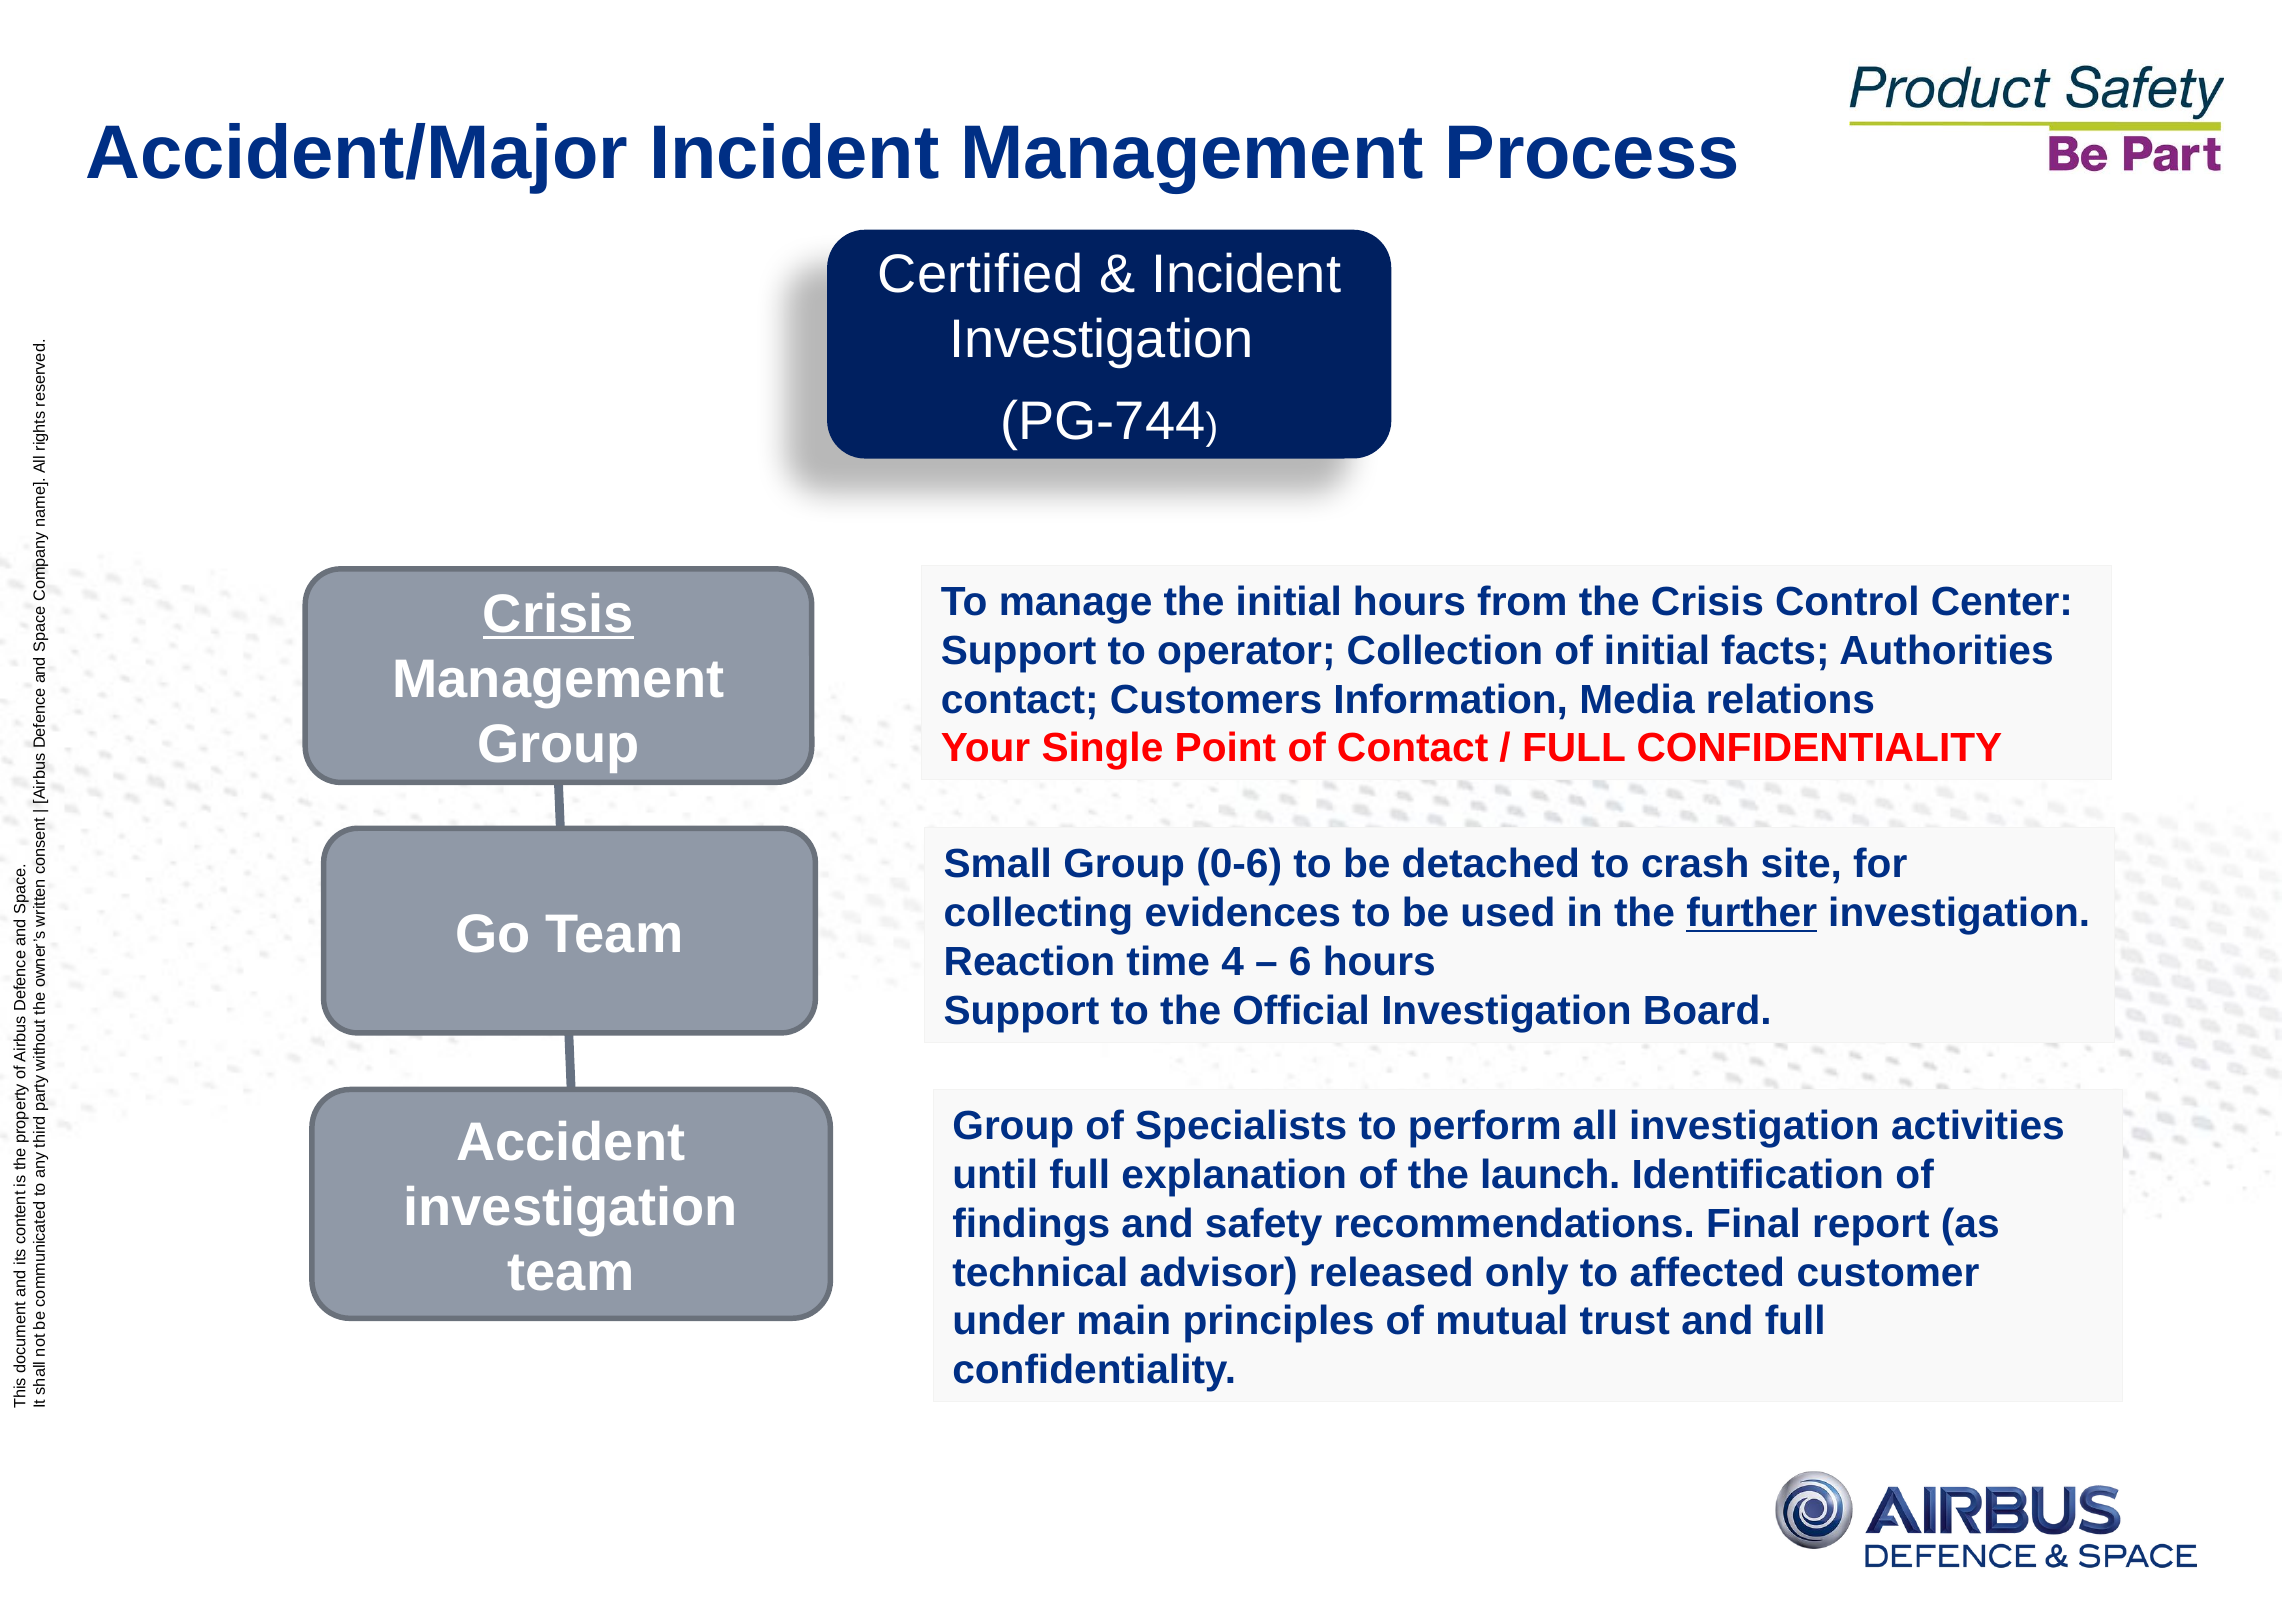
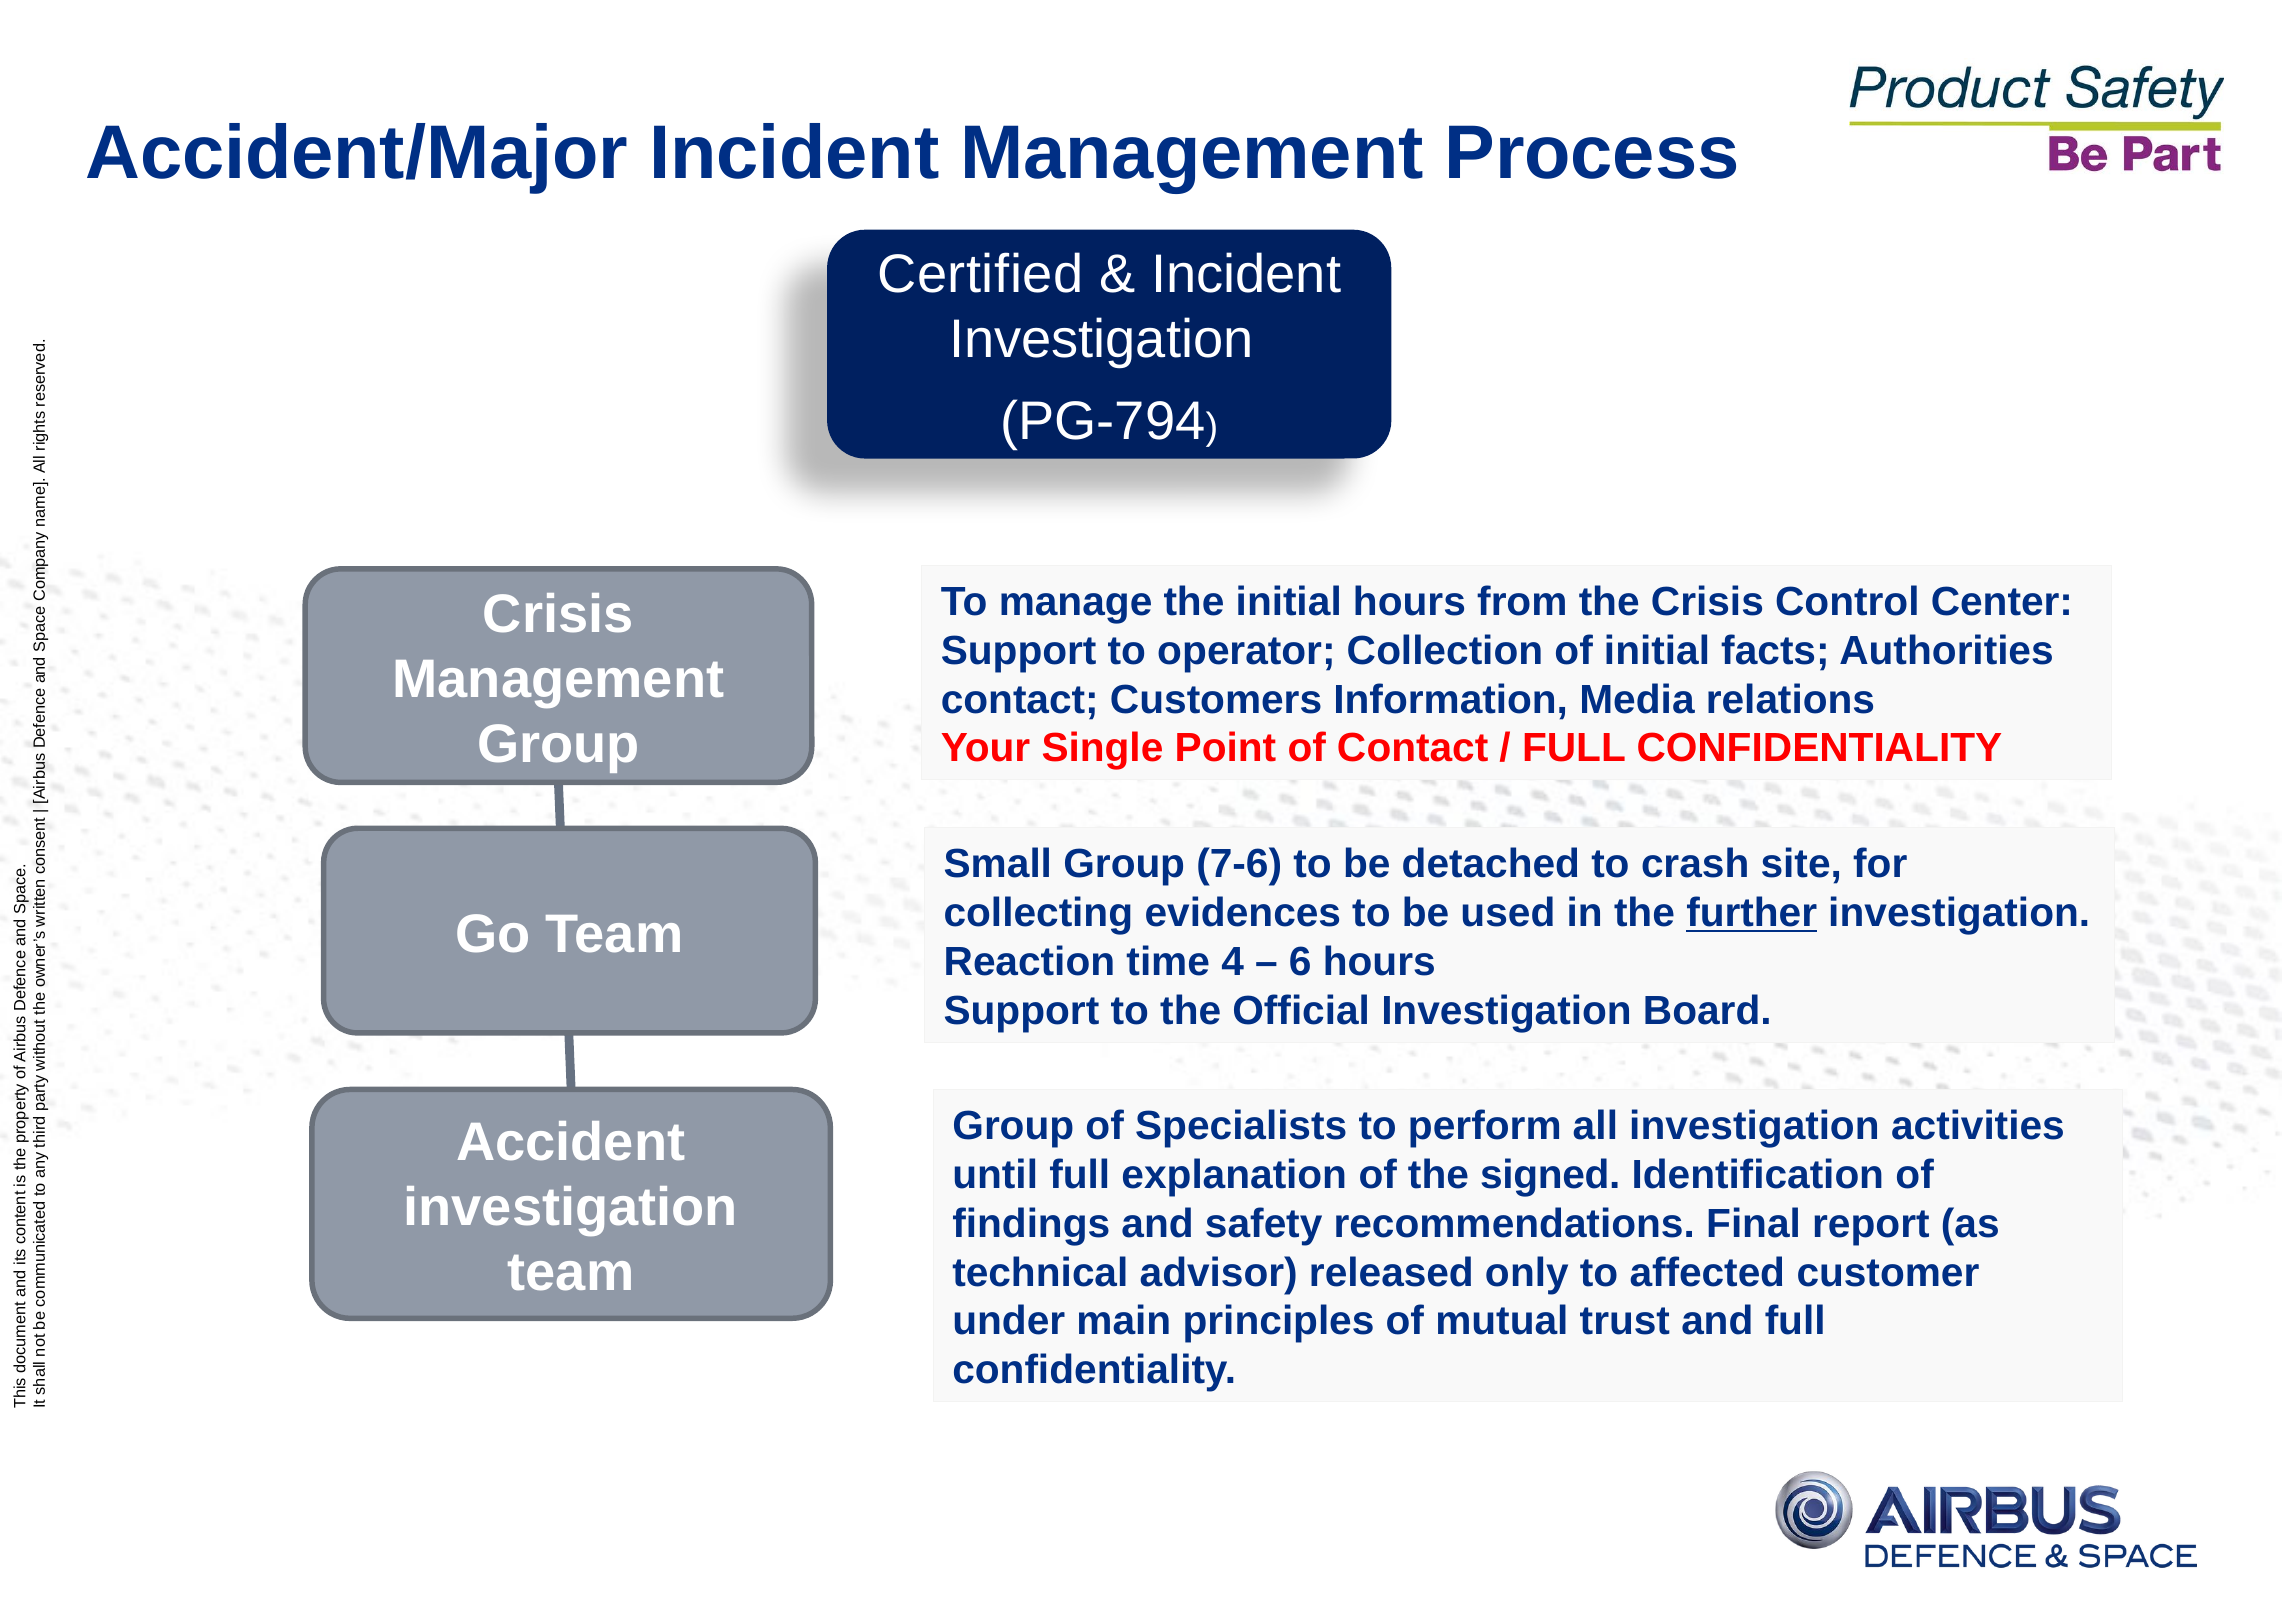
PG-744: PG-744 -> PG-794
Crisis at (558, 614) underline: present -> none
0-6: 0-6 -> 7-6
launch: launch -> signed
